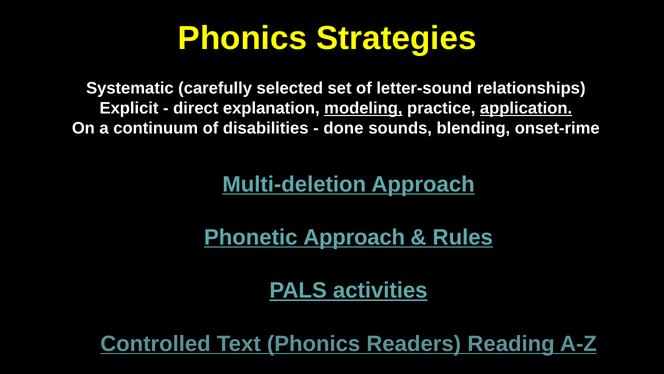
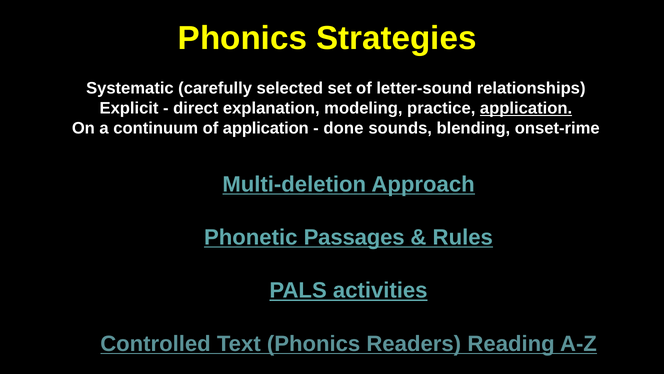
modeling underline: present -> none
of disabilities: disabilities -> application
Phonetic Approach: Approach -> Passages
